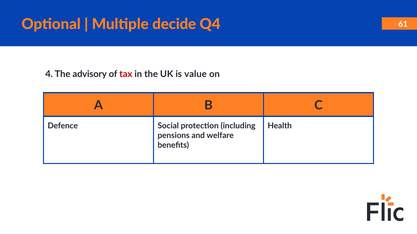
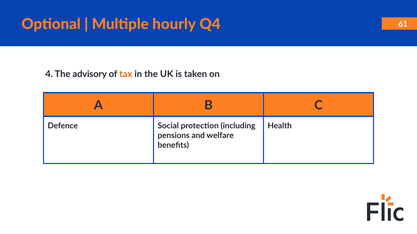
decide: decide -> hourly
tax colour: red -> orange
value: value -> taken
